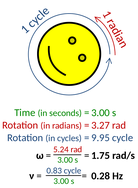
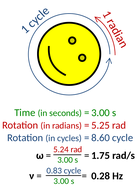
3.27: 3.27 -> 5.25
9.95: 9.95 -> 8.60
